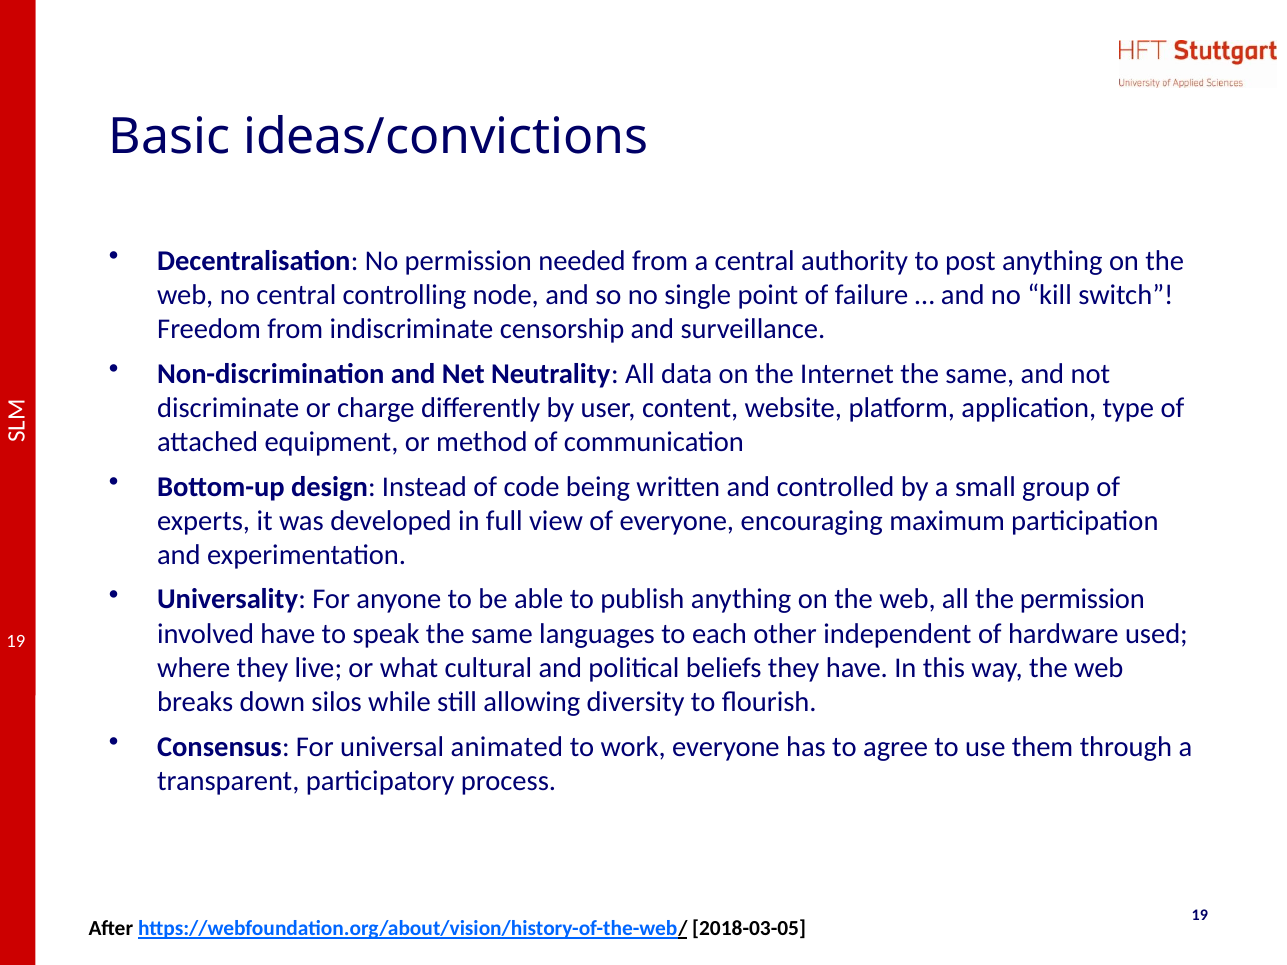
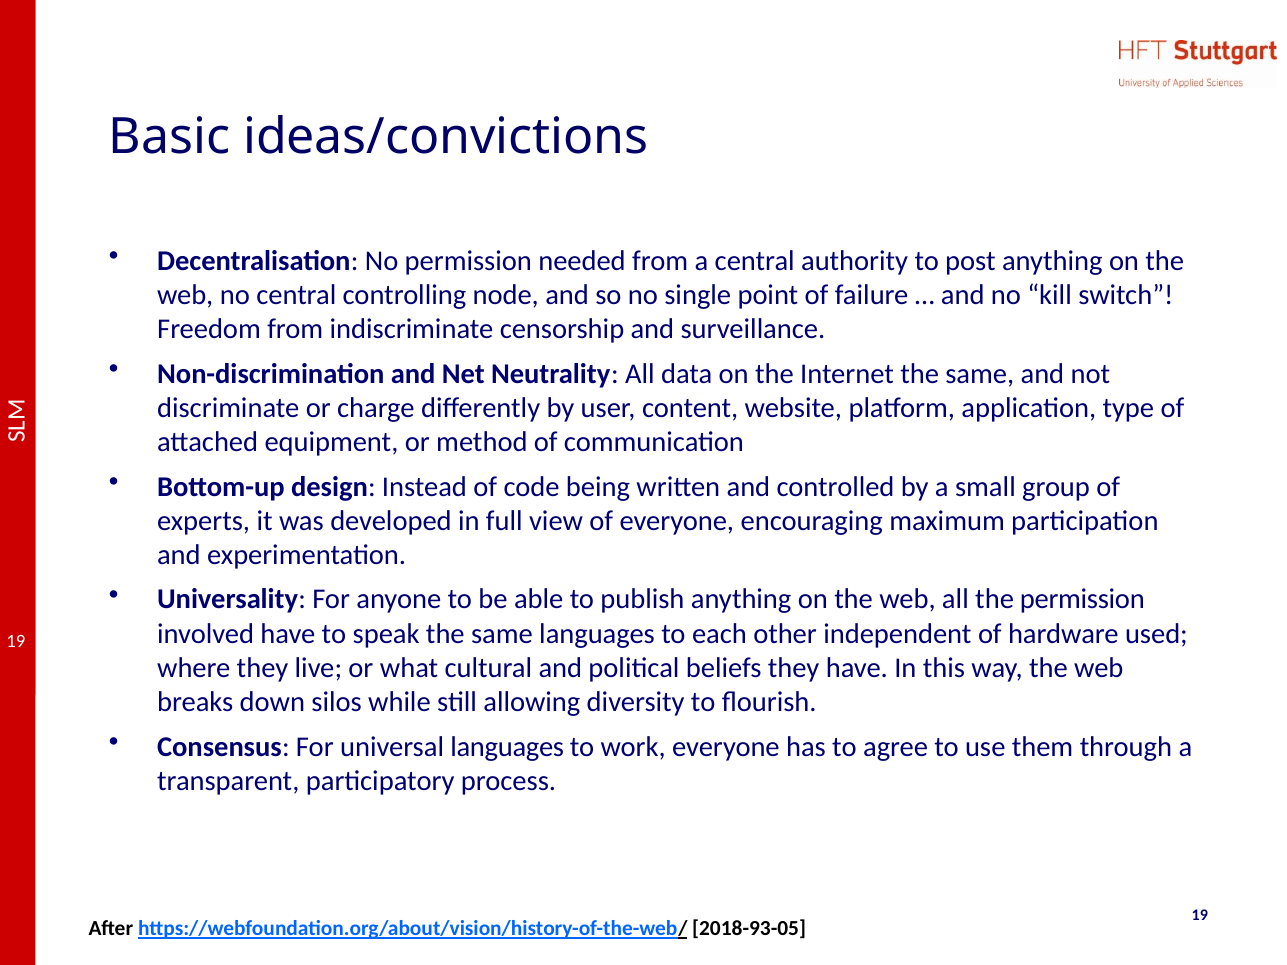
universal animated: animated -> languages
2018-03-05: 2018-03-05 -> 2018-93-05
